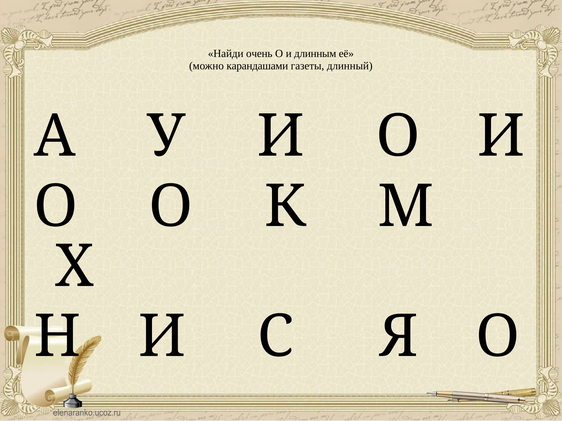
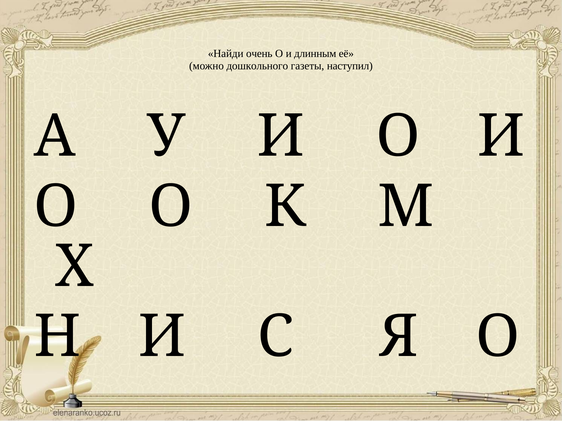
карандашами: карандашами -> дошкольного
длинный: длинный -> наступил
